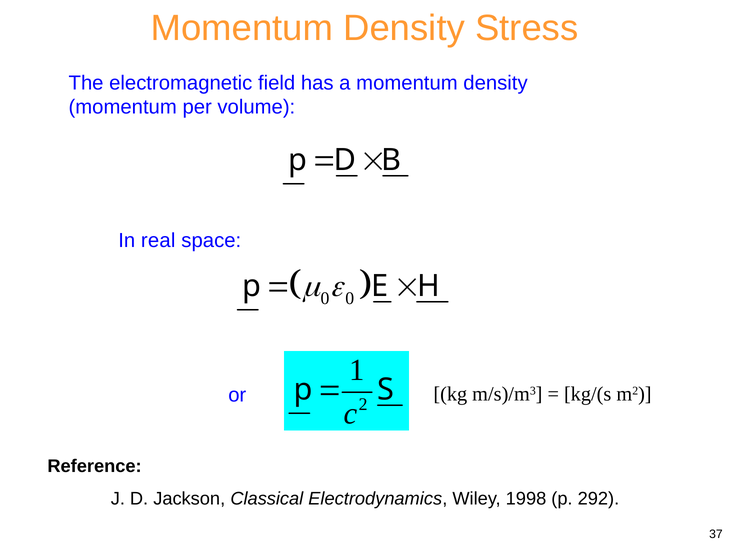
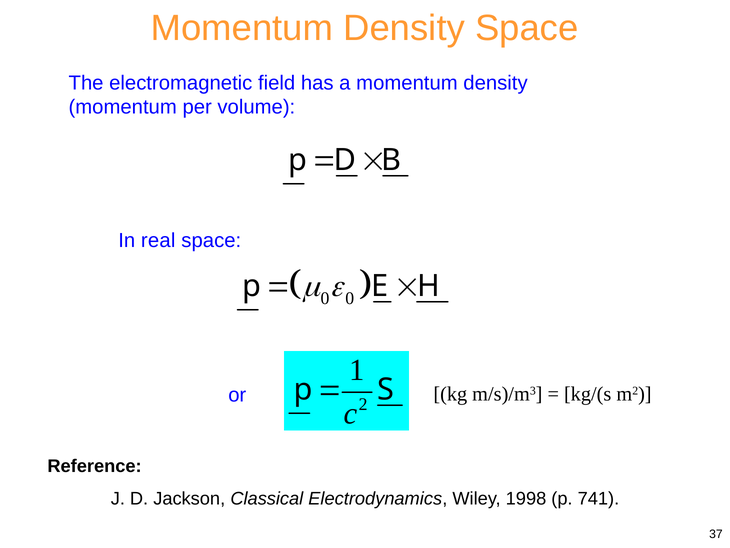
Density Stress: Stress -> Space
292: 292 -> 741
